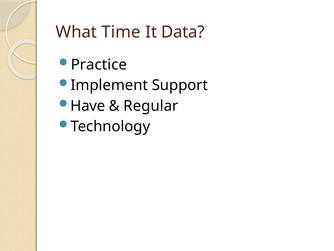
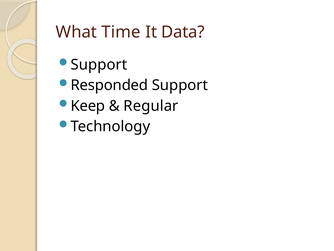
Practice at (99, 64): Practice -> Support
Implement: Implement -> Responded
Have: Have -> Keep
